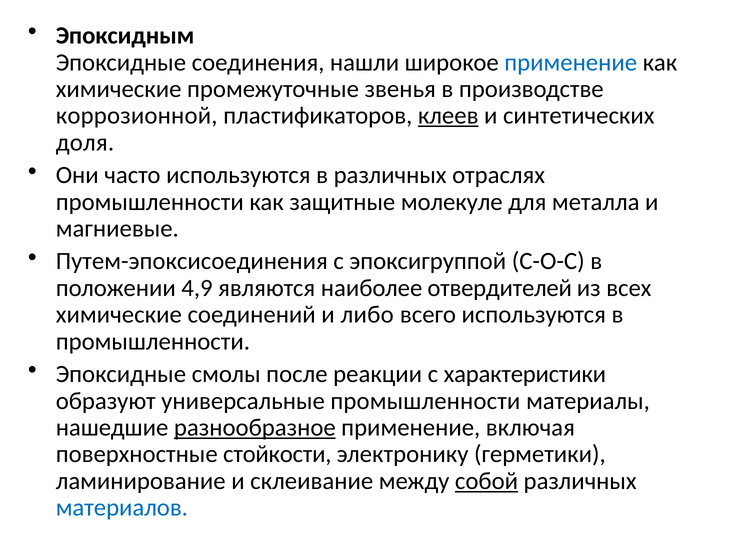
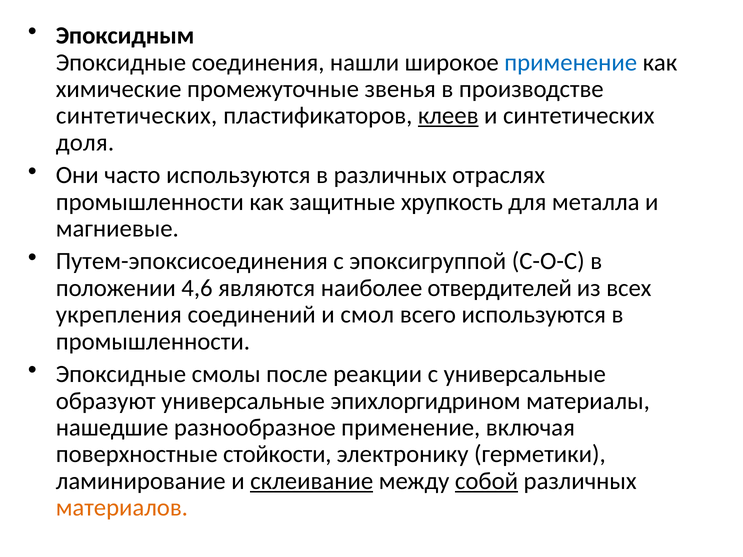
коррозионной at (137, 116): коррозионной -> синтетических
молекуле: молекуле -> хрупкость
4,9: 4,9 -> 4,6
химические at (119, 315): химические -> укрепления
либо: либо -> смол
с характеристики: характеристики -> универсальные
универсальные промышленности: промышленности -> эпихлоргидрином
разнообразное underline: present -> none
склеивание underline: none -> present
материалов colour: blue -> orange
